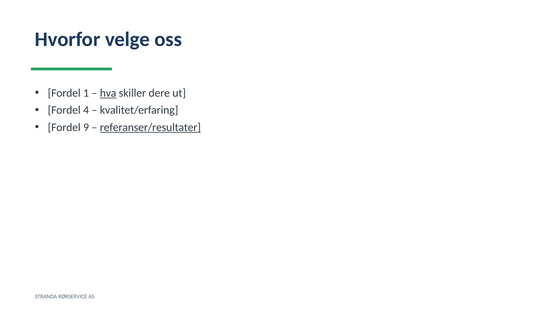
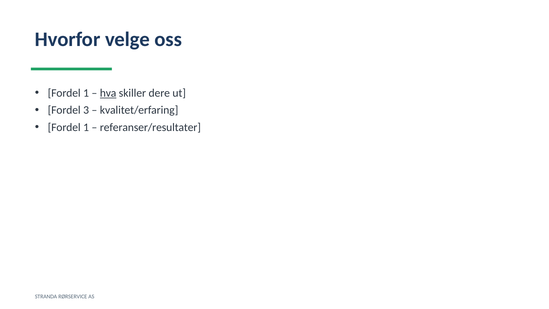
4: 4 -> 3
9 at (86, 127): 9 -> 1
referanser/resultater underline: present -> none
